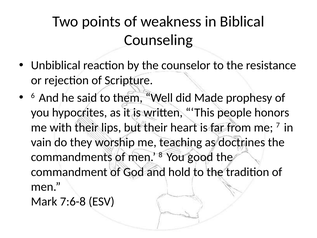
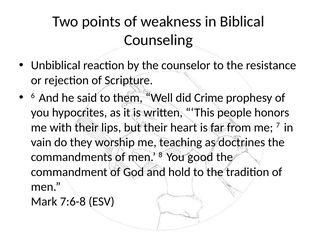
Made: Made -> Crime
